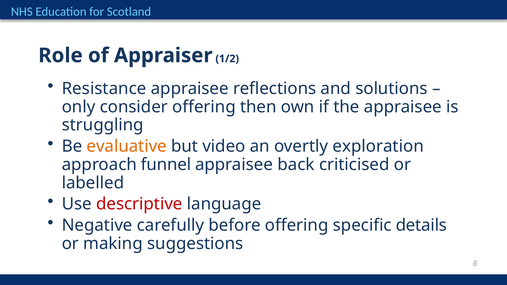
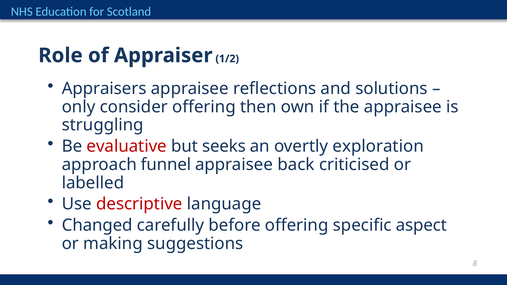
Resistance: Resistance -> Appraisers
evaluative colour: orange -> red
video: video -> seeks
Negative: Negative -> Changed
details: details -> aspect
